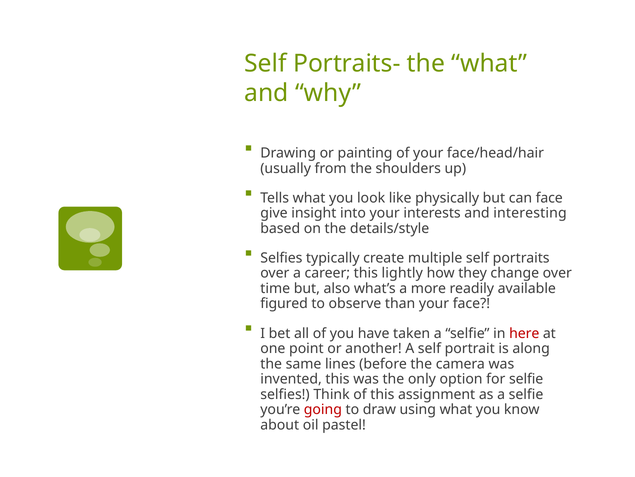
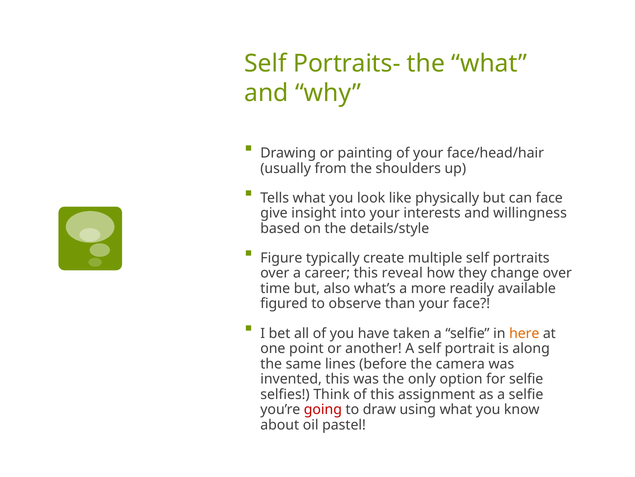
interesting: interesting -> willingness
Selfies at (281, 258): Selfies -> Figure
lightly: lightly -> reveal
here colour: red -> orange
